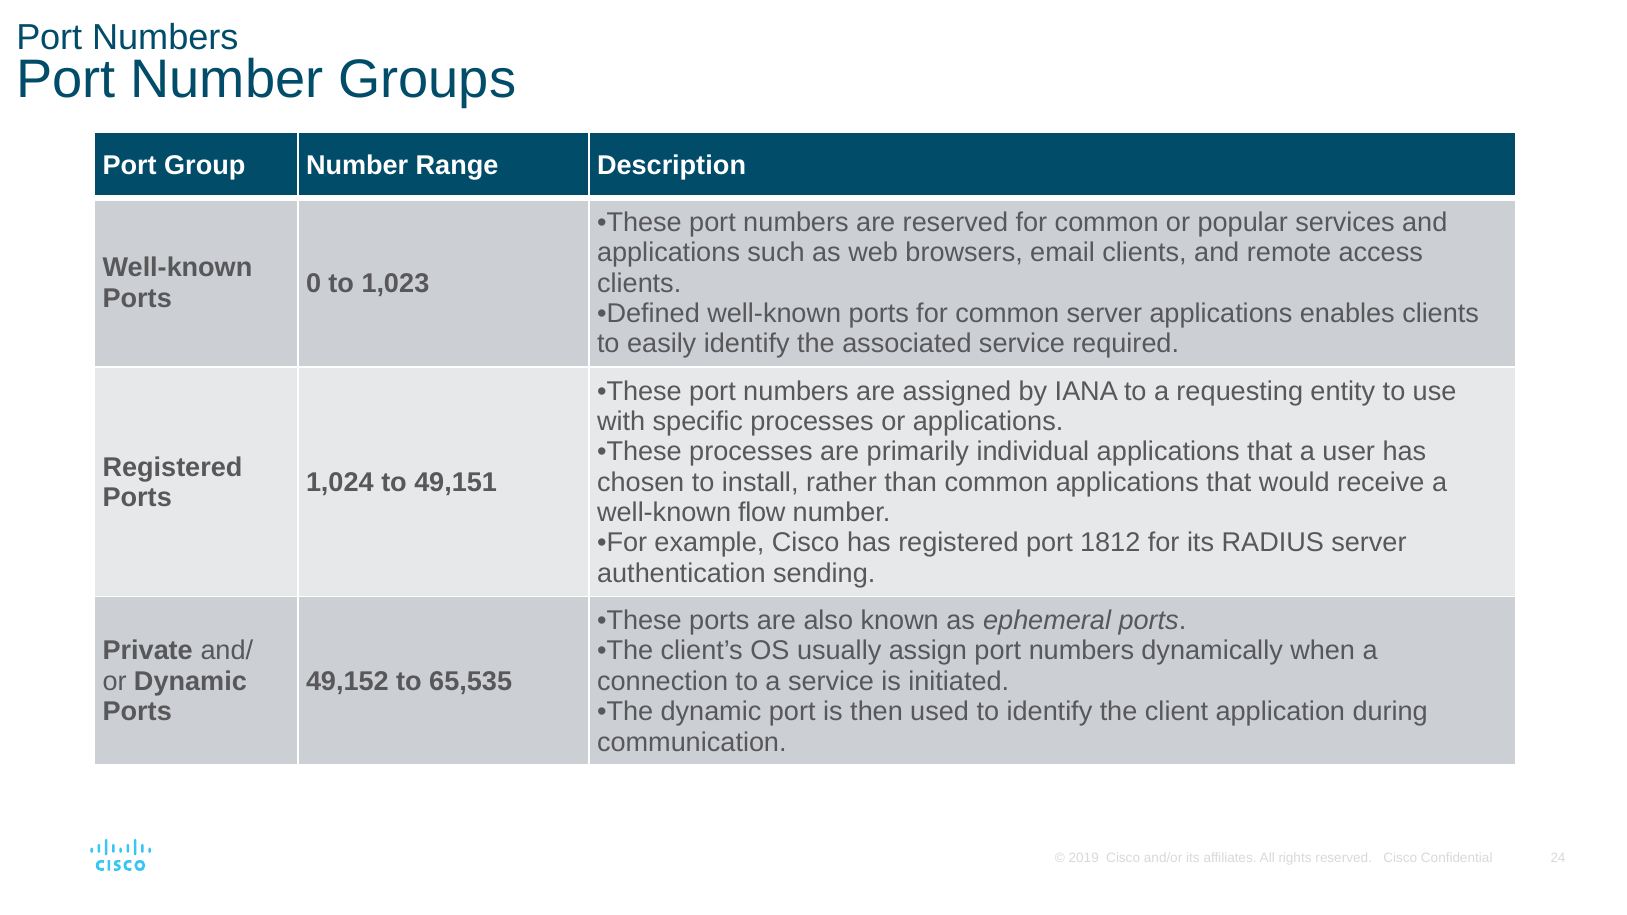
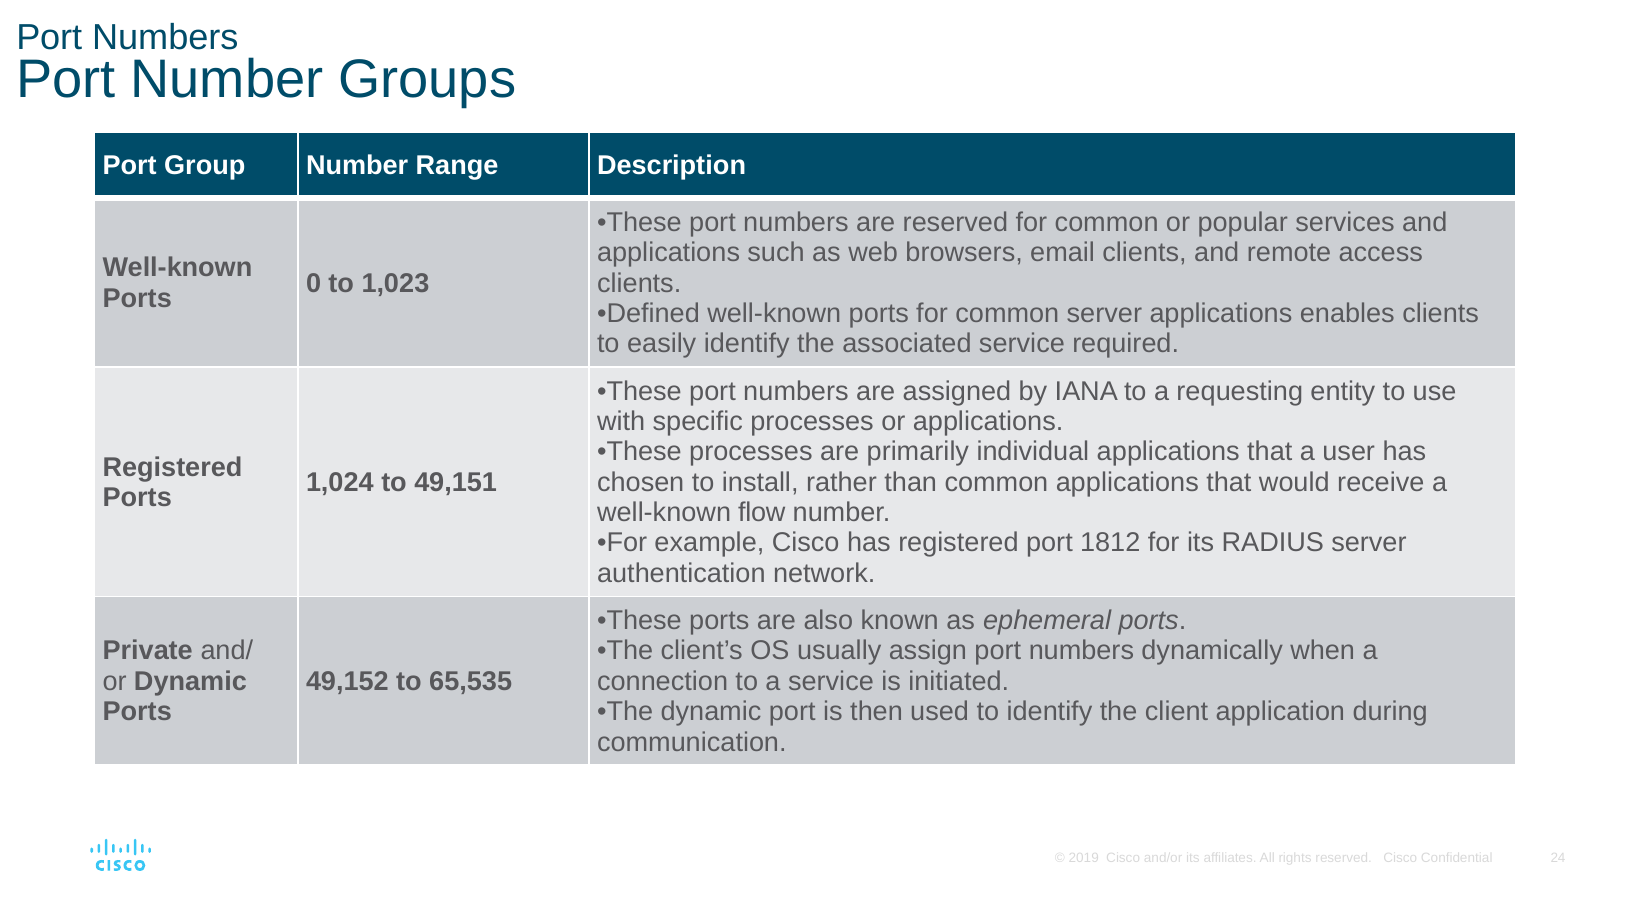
sending: sending -> network
